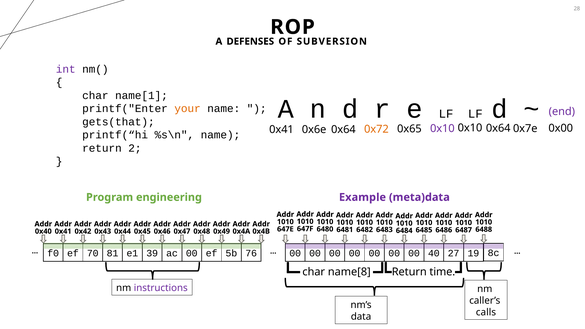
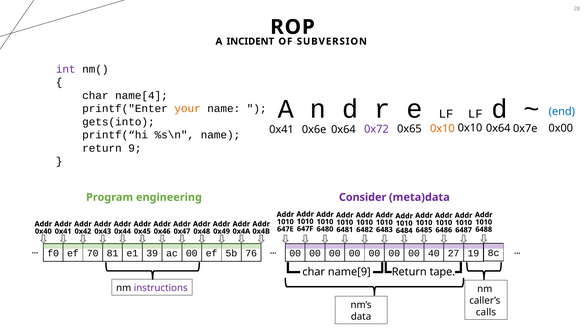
DEFENSES: DEFENSES -> INCIDENT
name[1: name[1 -> name[4
end colour: purple -> blue
gets(that: gets(that -> gets(into
0x72 colour: orange -> purple
0x10 at (442, 129) colour: purple -> orange
2: 2 -> 9
Example: Example -> Consider
name[8: name[8 -> name[9
time: time -> tape
